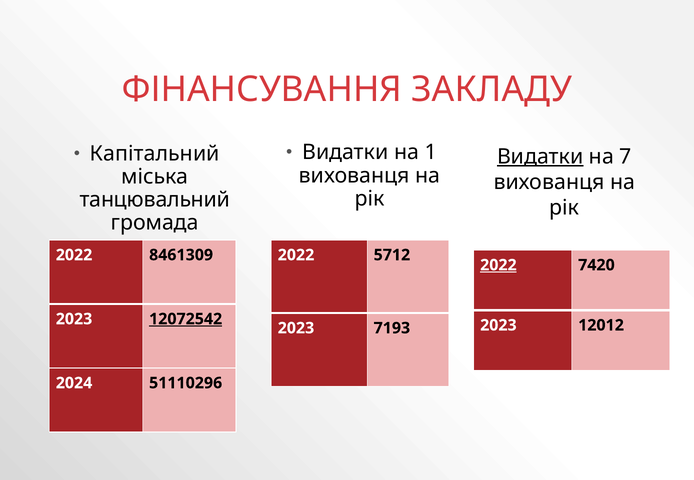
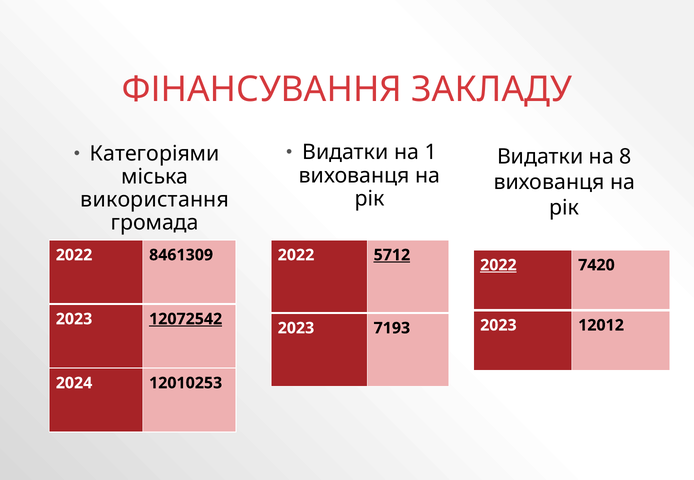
Капітальний: Капітальний -> Категоріями
Видатки at (540, 157) underline: present -> none
7: 7 -> 8
танцювальний: танцювальний -> використання
5712 underline: none -> present
51110296: 51110296 -> 12010253
